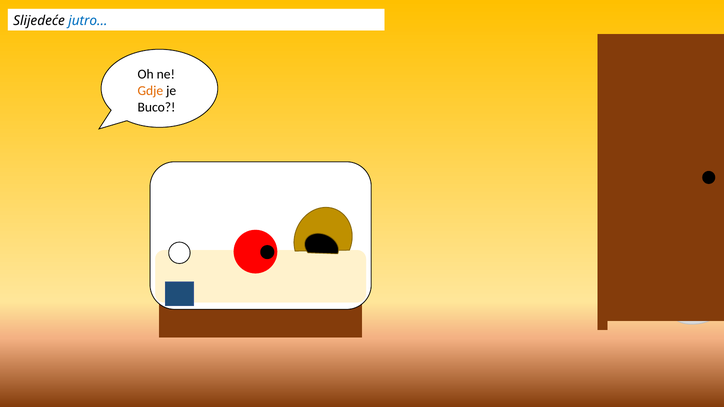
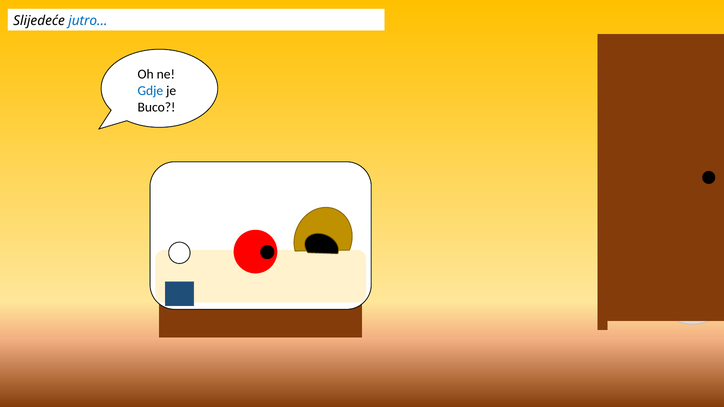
Gdje colour: orange -> blue
